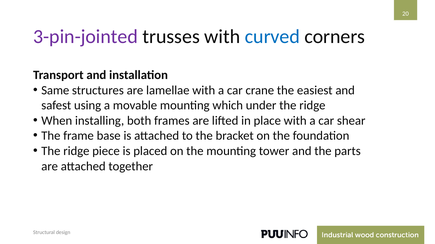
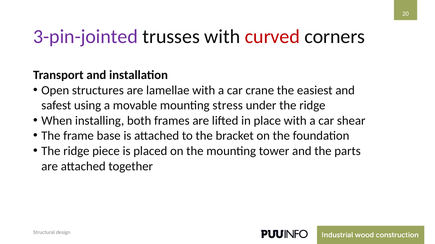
curved colour: blue -> red
Same: Same -> Open
which: which -> stress
